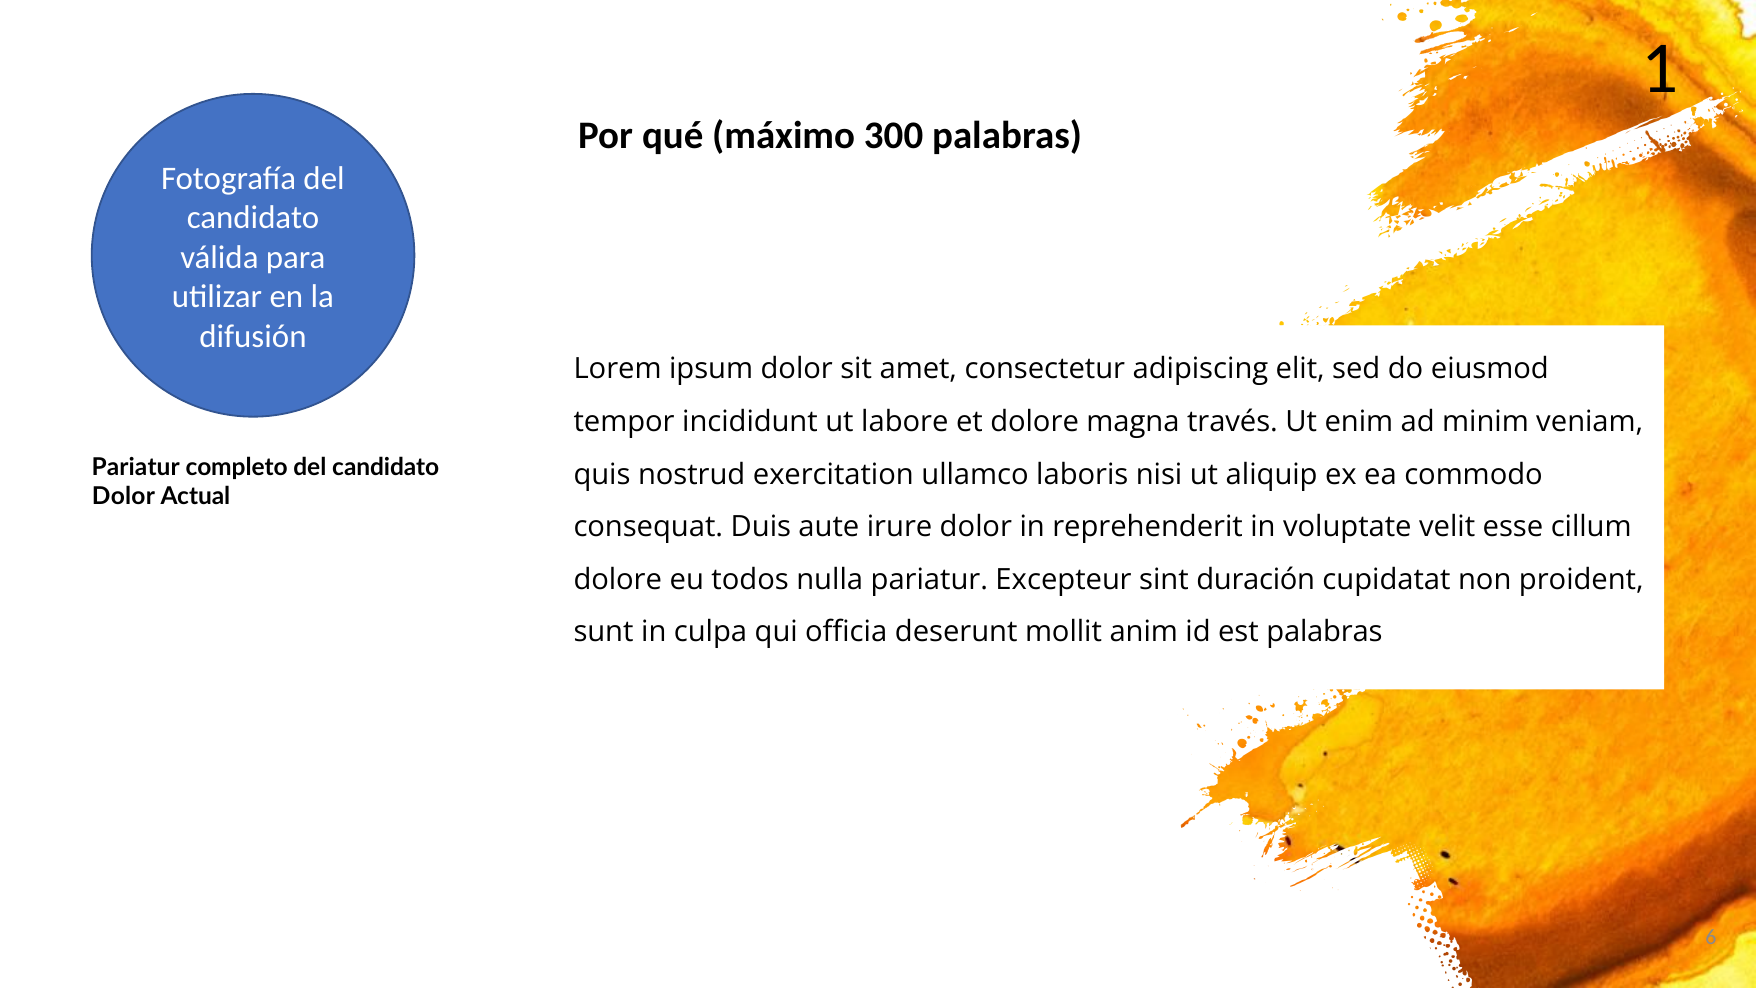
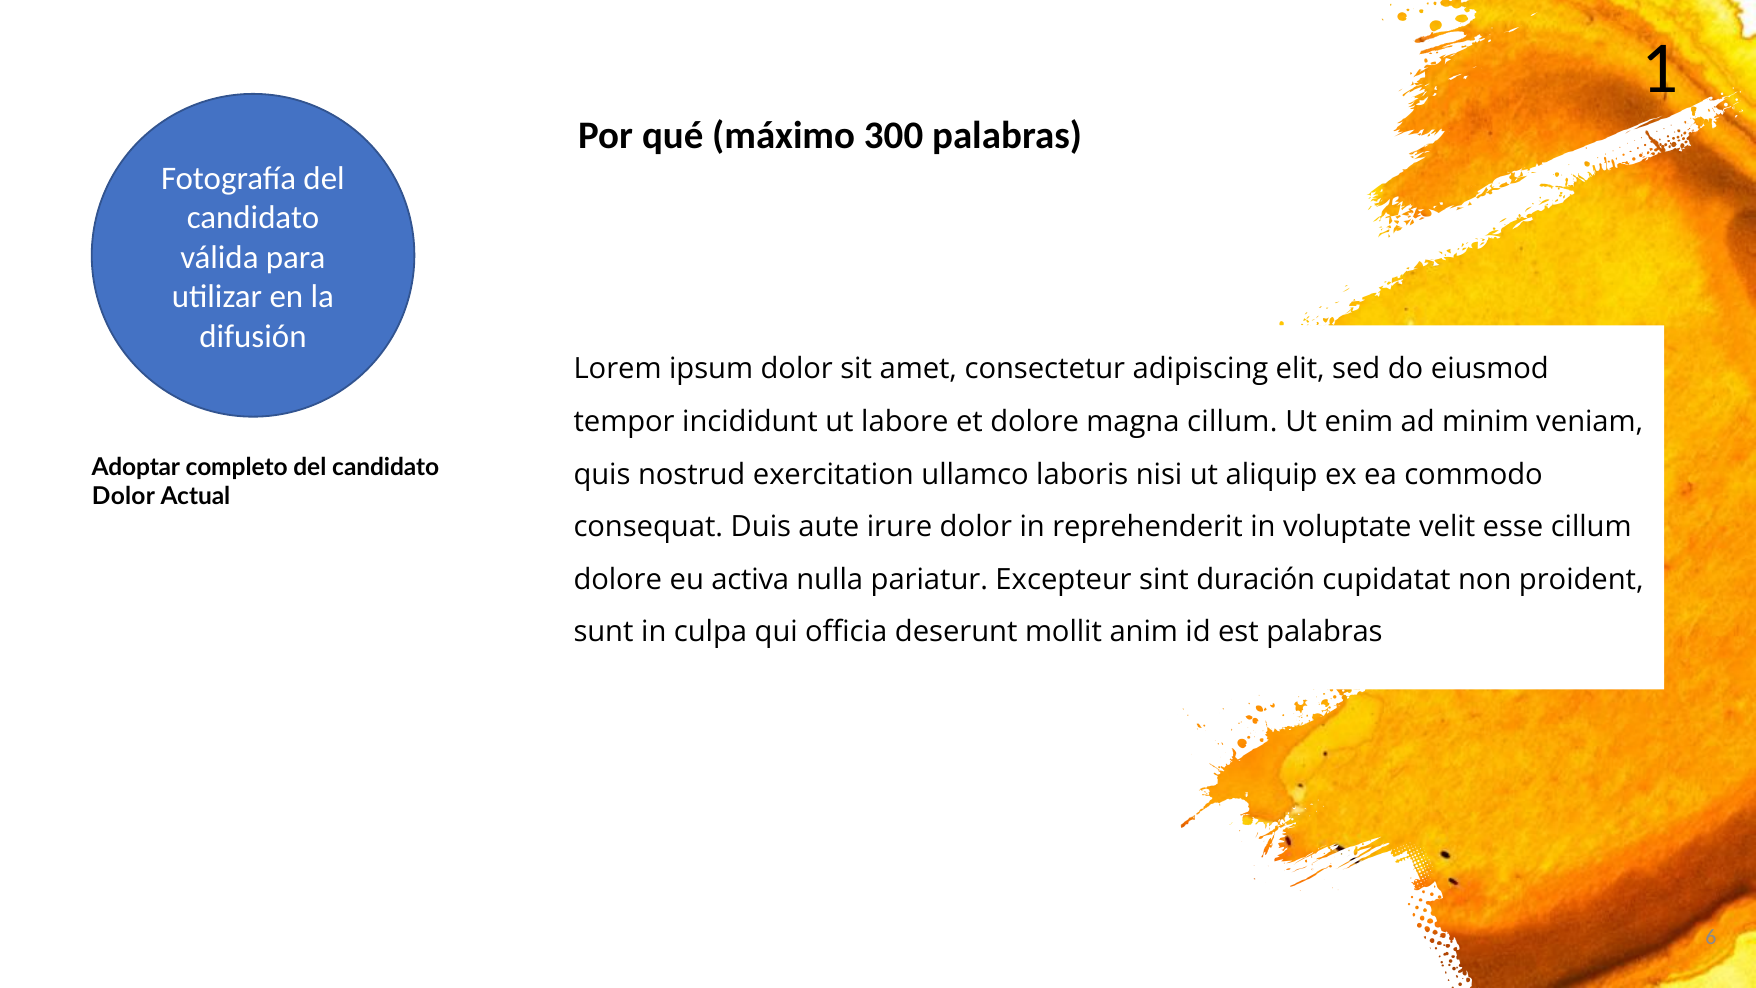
magna través: través -> cillum
Pariatur at (136, 467): Pariatur -> Adoptar
todos: todos -> activa
